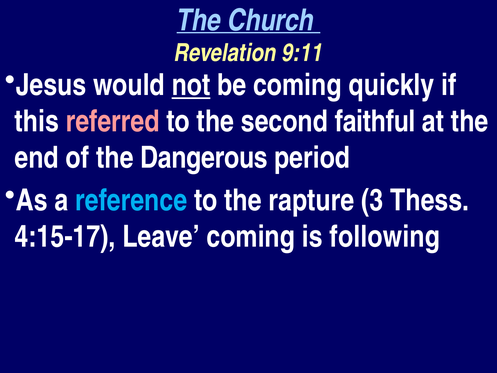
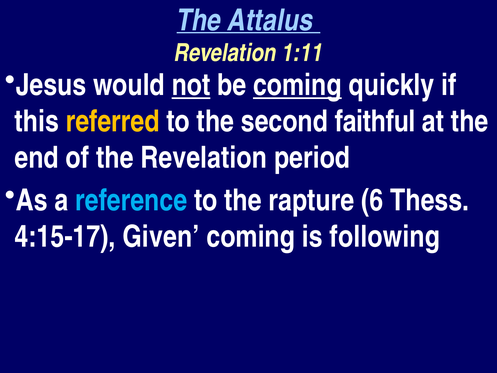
Church: Church -> Attalus
9:11: 9:11 -> 1:11
coming at (297, 85) underline: none -> present
referred colour: pink -> yellow
the Dangerous: Dangerous -> Revelation
3: 3 -> 6
Leave: Leave -> Given
